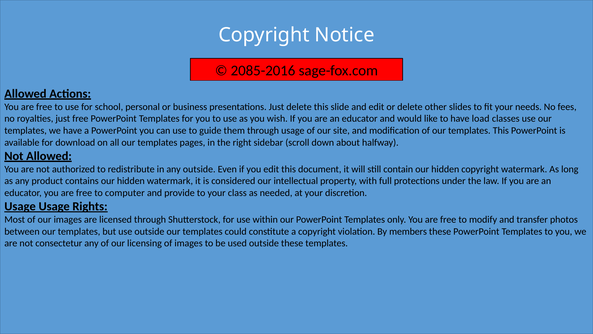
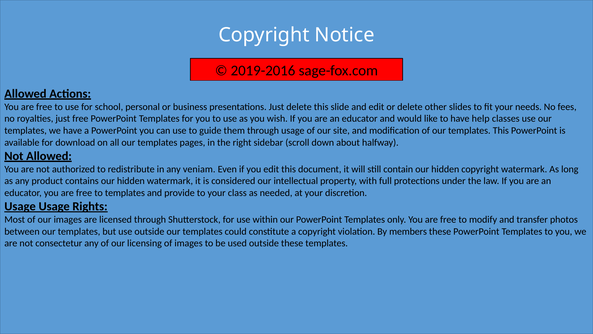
2085-2016: 2085-2016 -> 2019-2016
load: load -> help
any outside: outside -> veniam
to computer: computer -> templates
